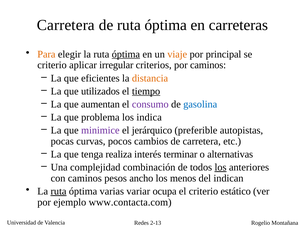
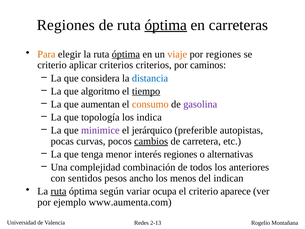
Carretera at (66, 25): Carretera -> Regiones
óptima at (166, 25) underline: none -> present
por principal: principal -> regiones
aplicar irregular: irregular -> criterios
eficientes: eficientes -> considera
distancia colour: orange -> blue
utilizados: utilizados -> algoritmo
consumo colour: purple -> orange
gasolina colour: blue -> purple
problema: problema -> topología
cambios underline: none -> present
realiza: realiza -> menor
interés terminar: terminar -> regiones
los at (221, 167) underline: present -> none
con caminos: caminos -> sentidos
varias: varias -> según
estático: estático -> aparece
www.contacta.com: www.contacta.com -> www.aumenta.com
